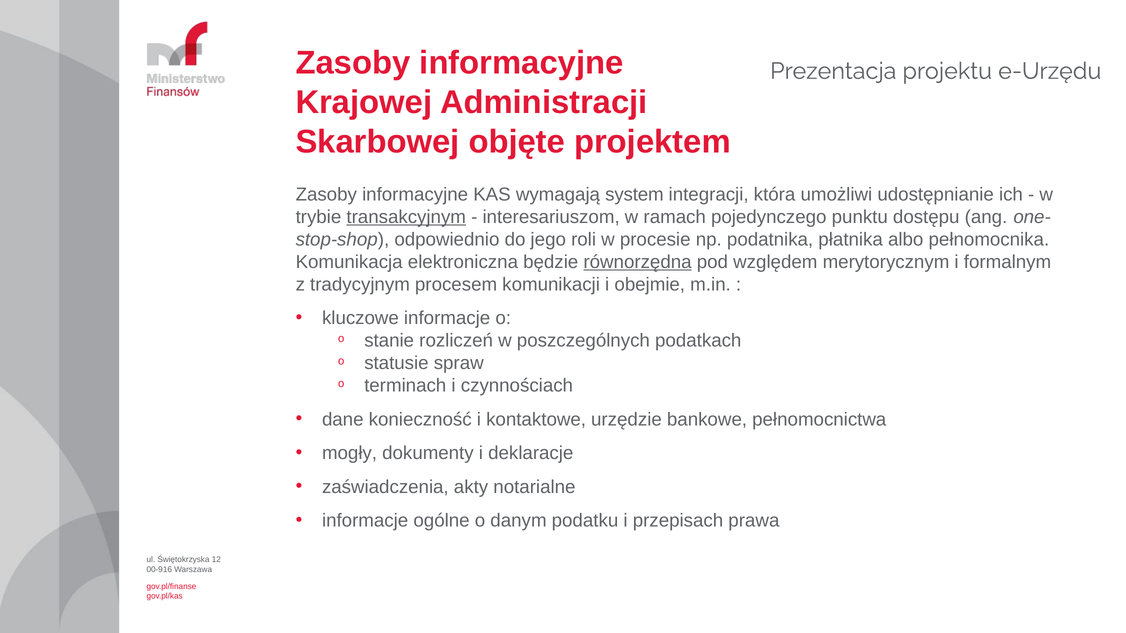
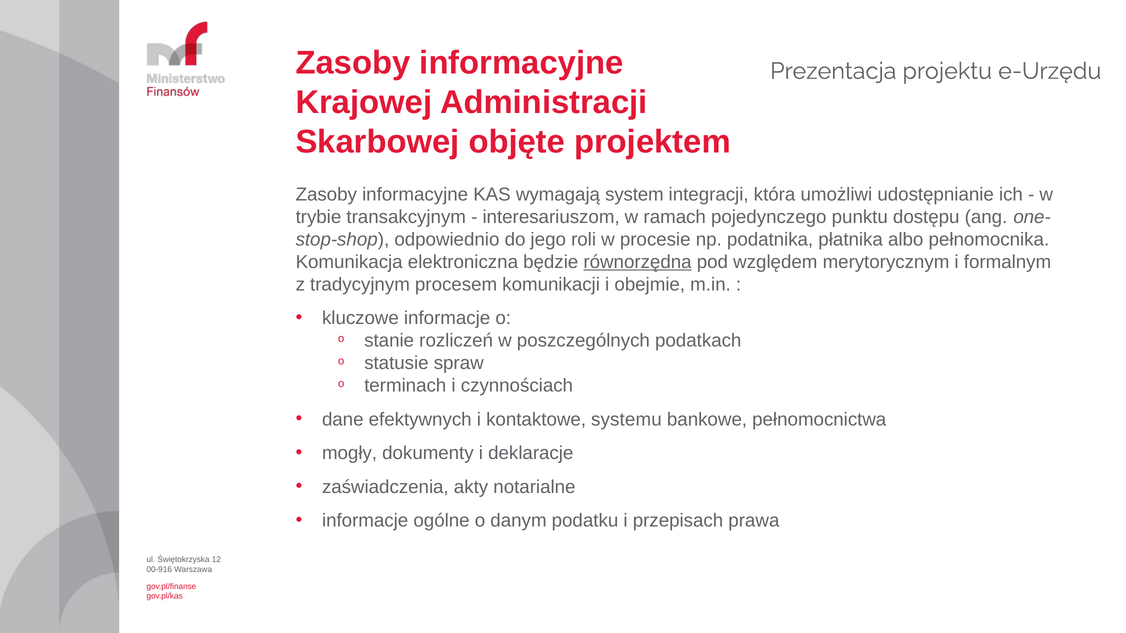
transakcyjnym underline: present -> none
konieczność: konieczność -> efektywnych
urzędzie: urzędzie -> systemu
